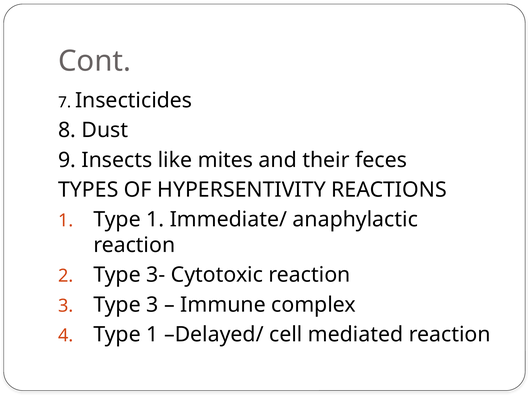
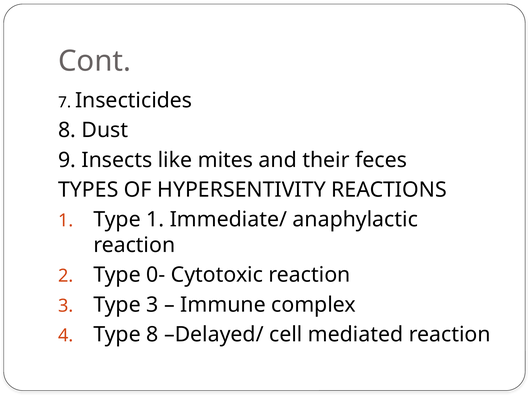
3-: 3- -> 0-
4 Type 1: 1 -> 8
